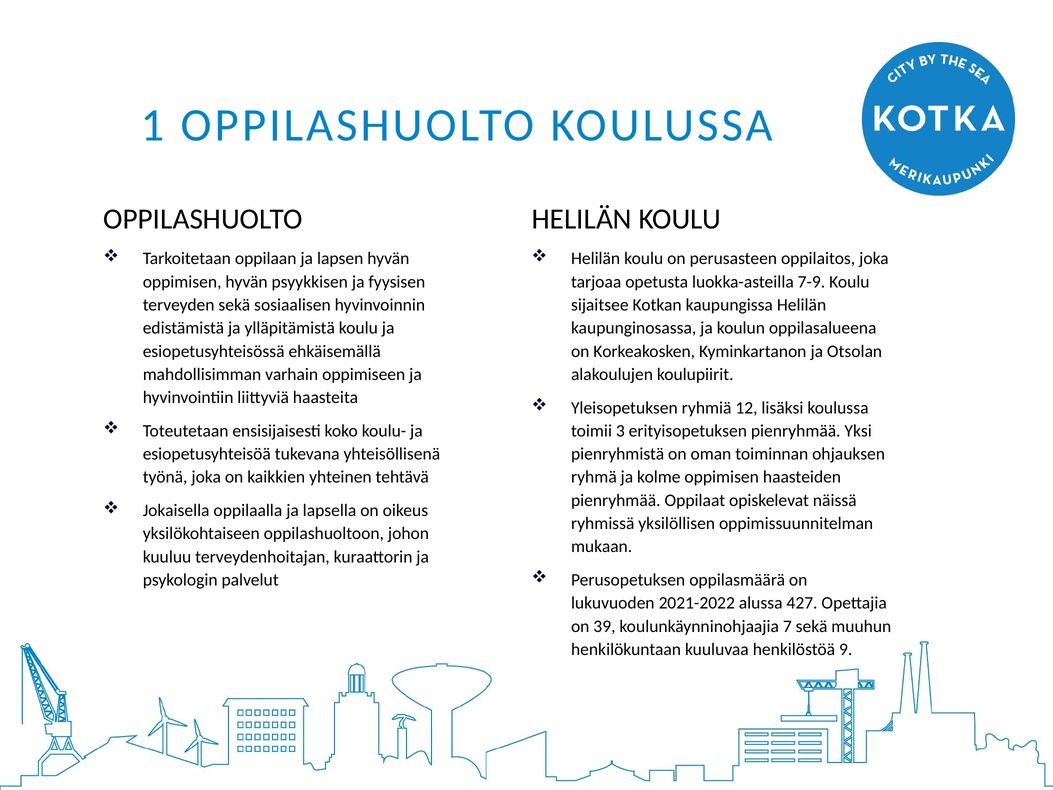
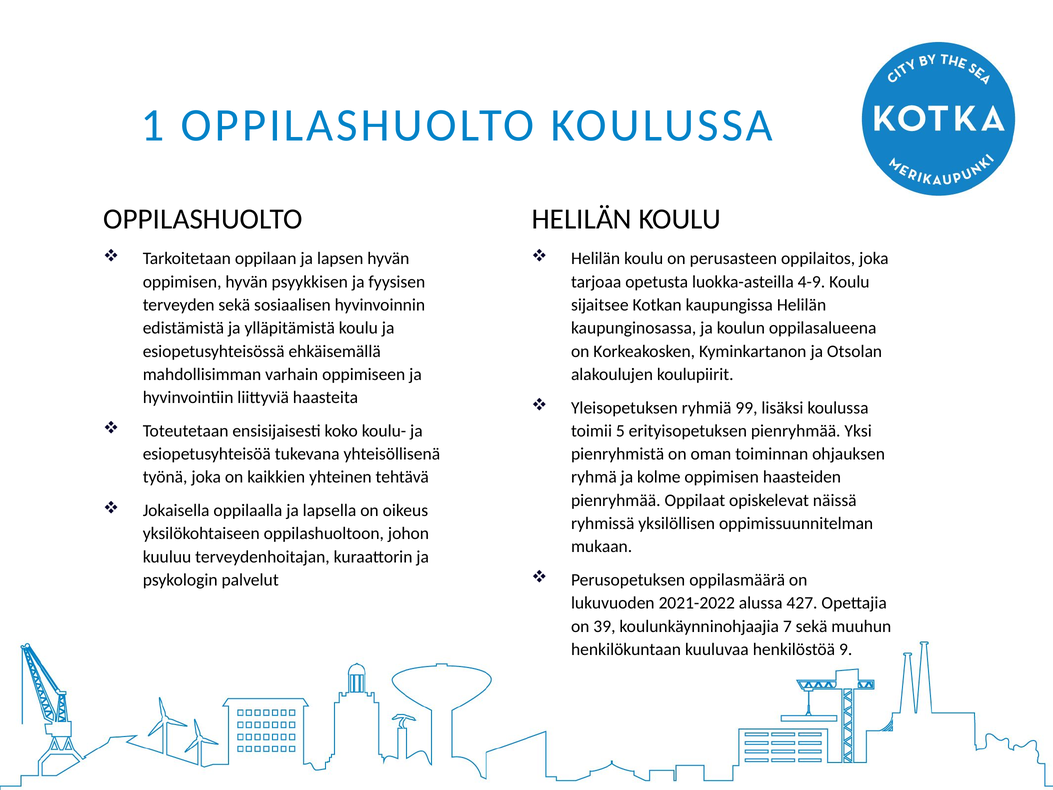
7-9: 7-9 -> 4-9
12: 12 -> 99
3: 3 -> 5
